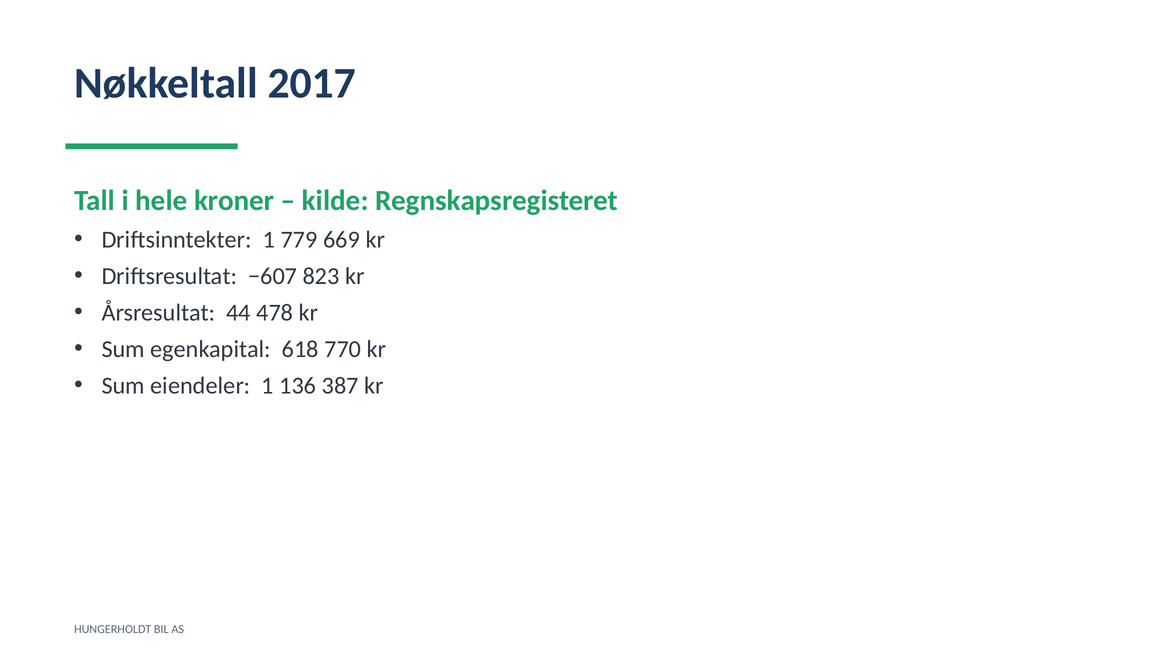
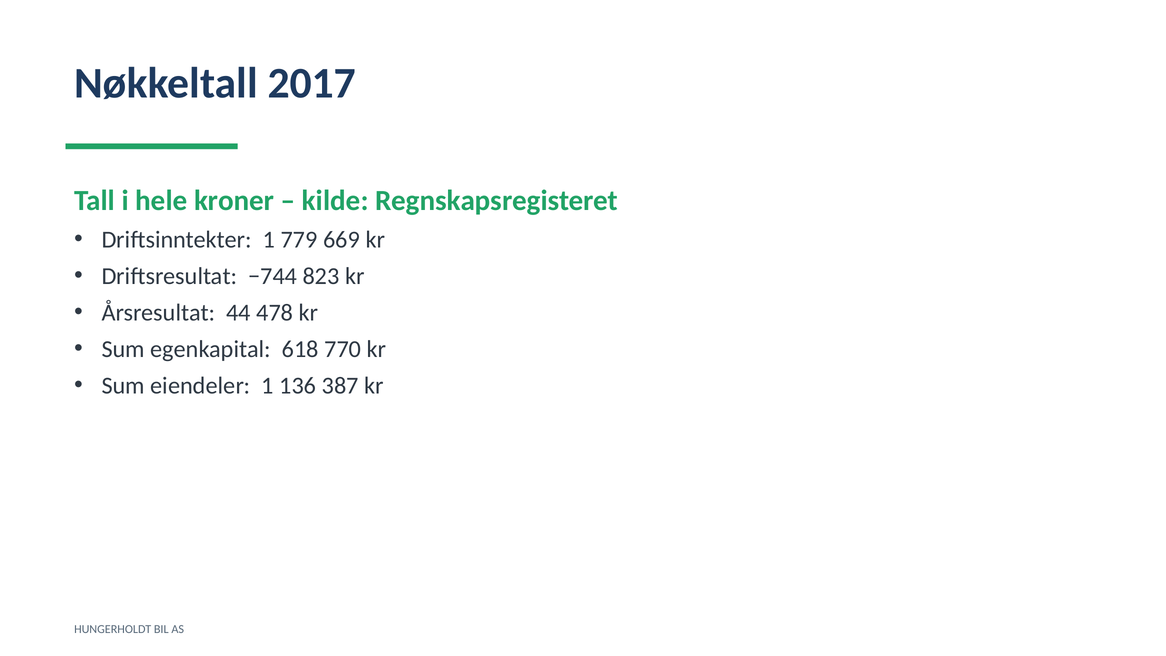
−607: −607 -> −744
